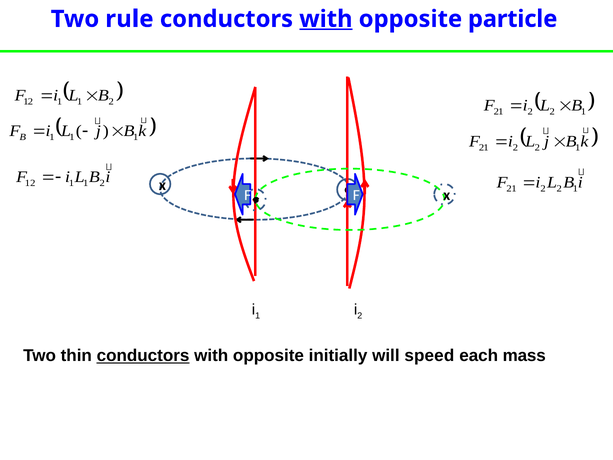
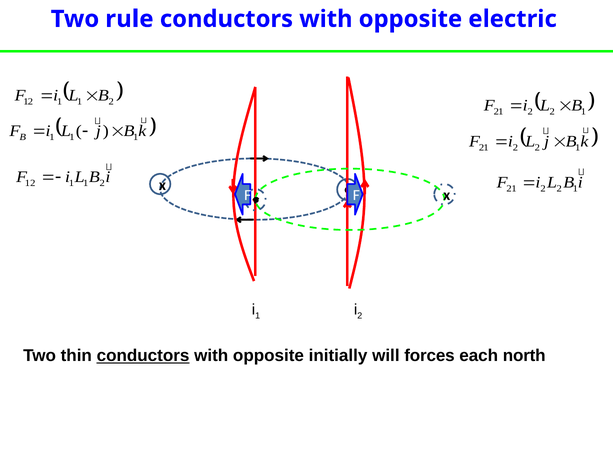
with at (326, 19) underline: present -> none
particle: particle -> electric
speed: speed -> forces
mass: mass -> north
